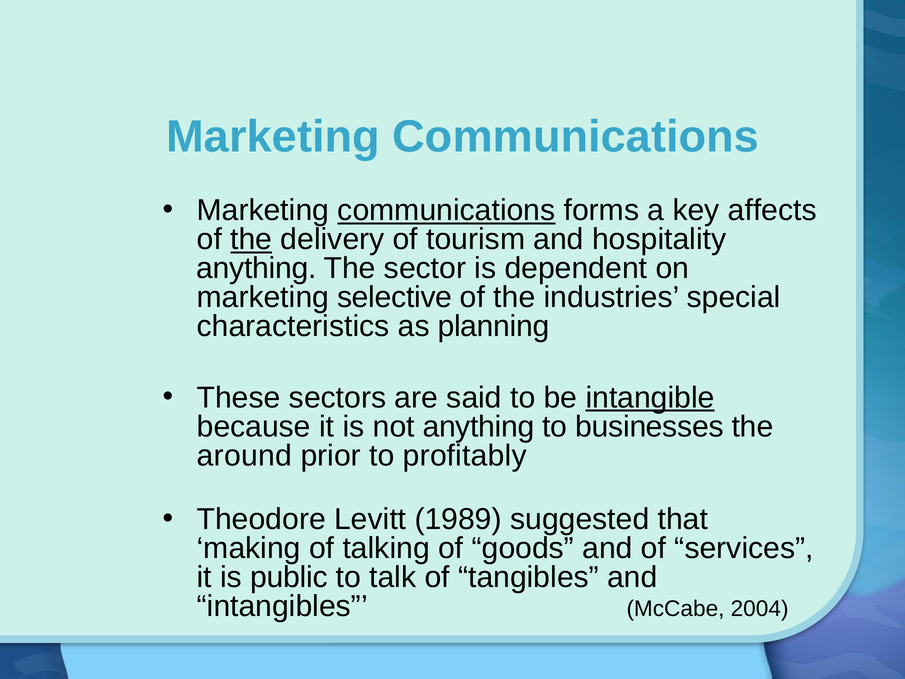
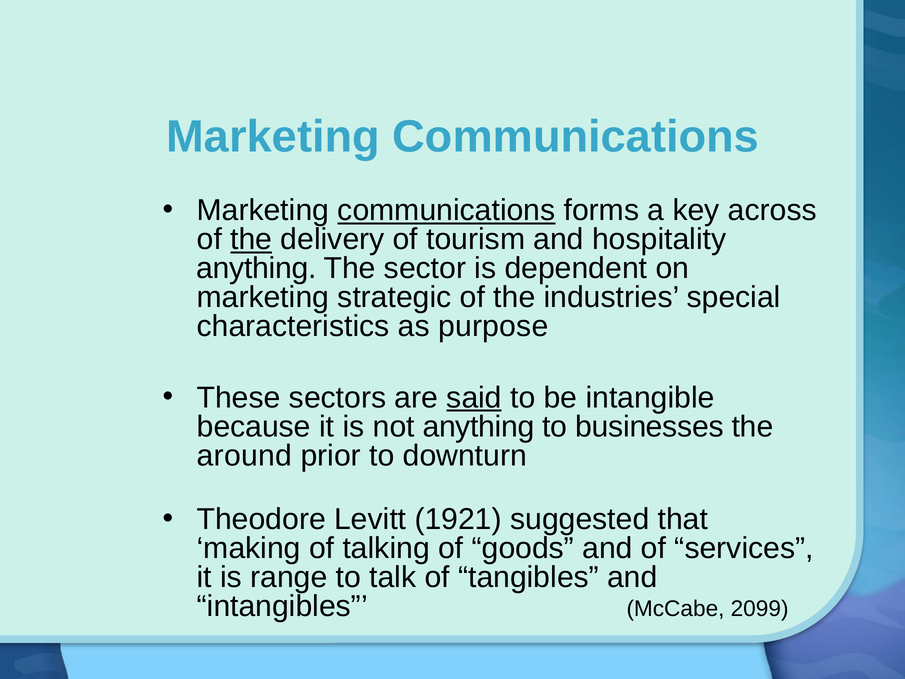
affects: affects -> across
selective: selective -> strategic
planning: planning -> purpose
said underline: none -> present
intangible underline: present -> none
profitably: profitably -> downturn
1989: 1989 -> 1921
public: public -> range
2004: 2004 -> 2099
